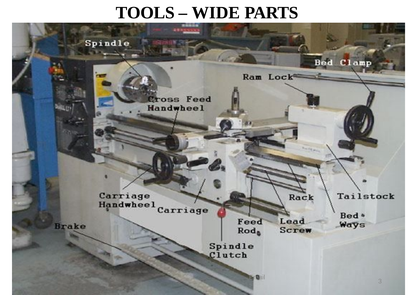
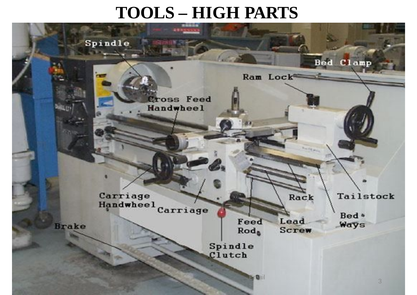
WIDE: WIDE -> HIGH
